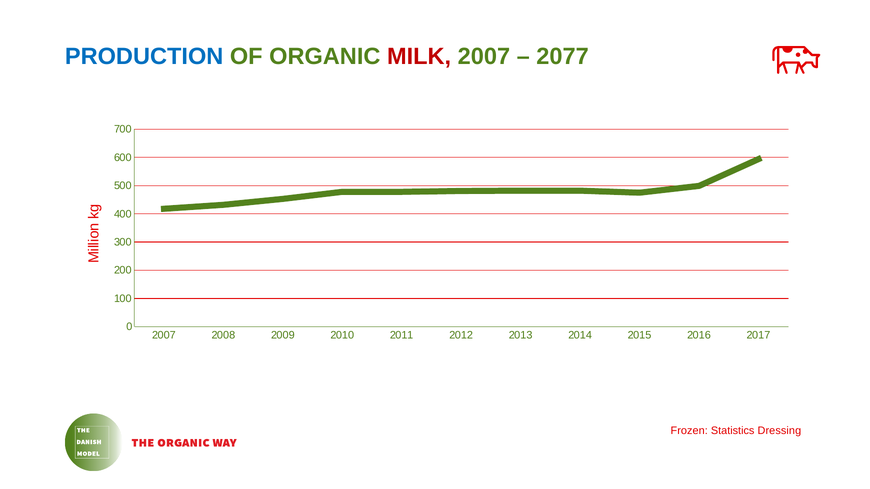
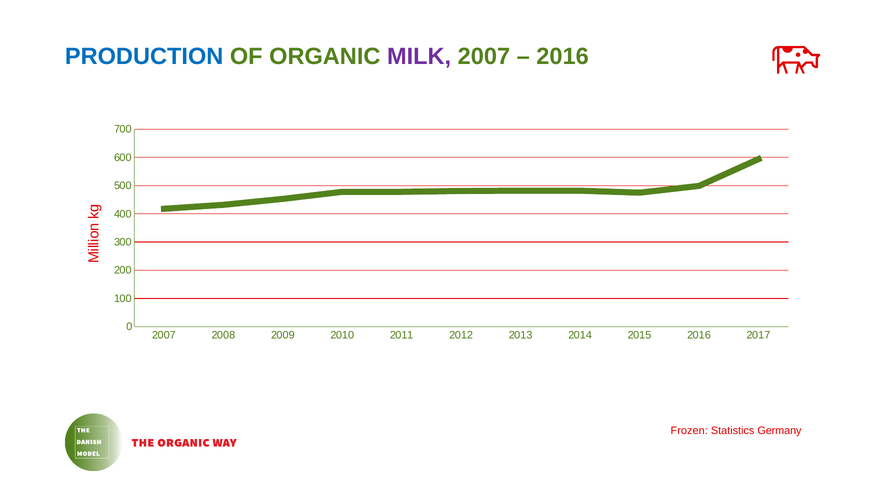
MILK colour: red -> purple
2077 at (563, 56): 2077 -> 2016
Dressing: Dressing -> Germany
